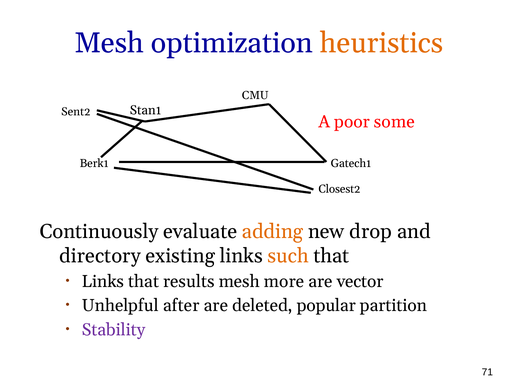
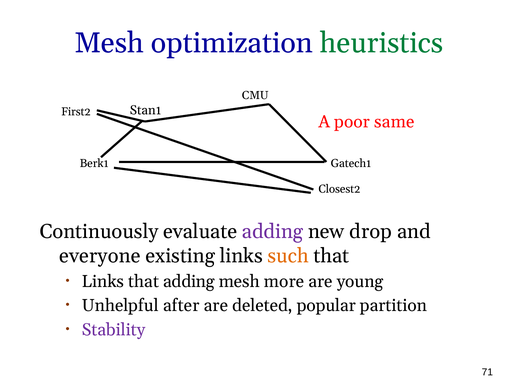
heuristics colour: orange -> green
Sent2: Sent2 -> First2
some: some -> same
adding at (273, 232) colour: orange -> purple
directory: directory -> everyone
that results: results -> adding
vector: vector -> young
